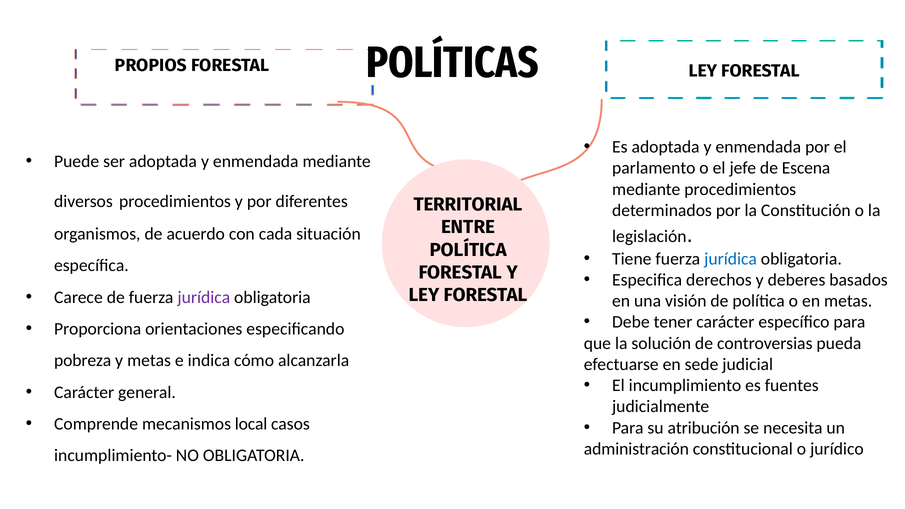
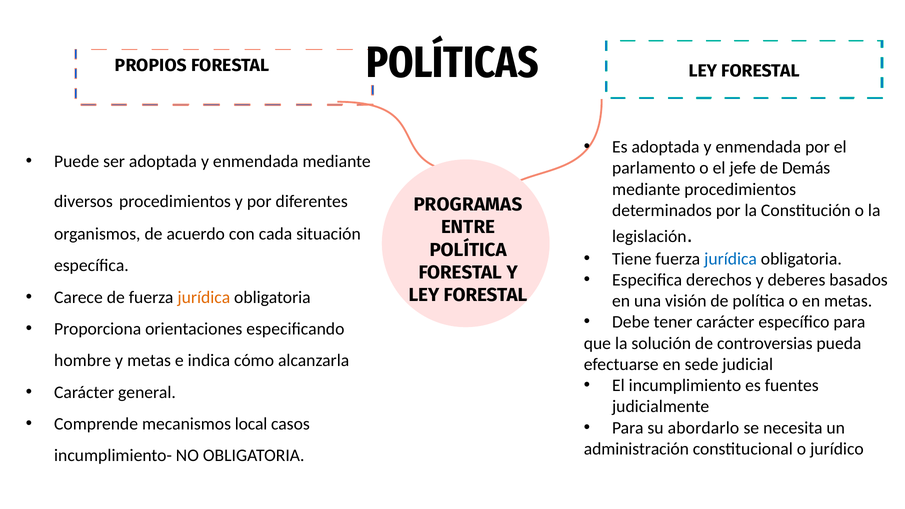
Escena: Escena -> Demás
TERRITORIAL: TERRITORIAL -> PROGRAMAS
jurídica at (204, 297) colour: purple -> orange
pobreza: pobreza -> hombre
atribución: atribución -> abordarlo
